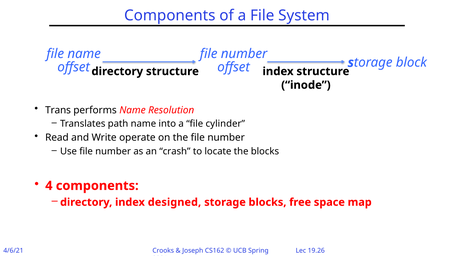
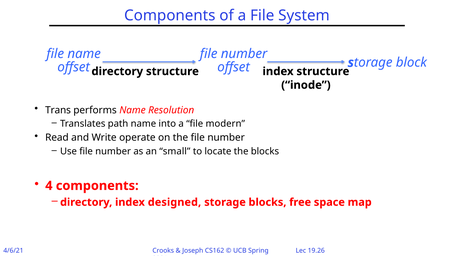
cylinder: cylinder -> modern
crash: crash -> small
